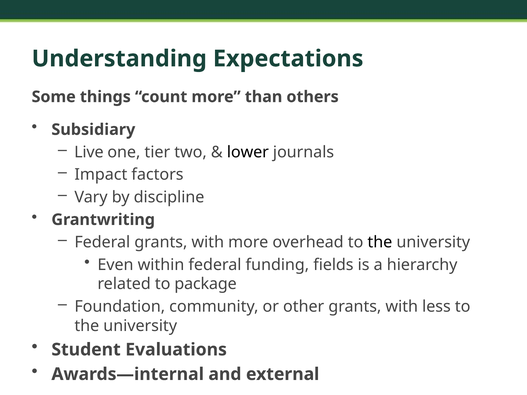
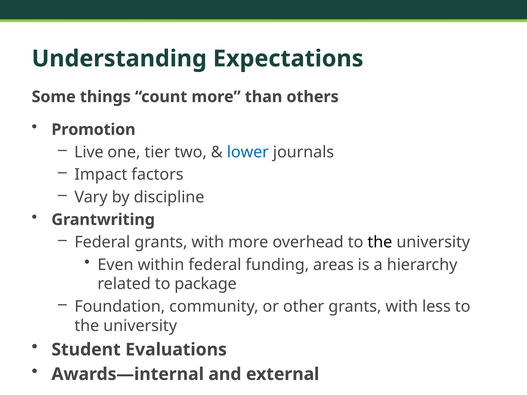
Subsidiary: Subsidiary -> Promotion
lower colour: black -> blue
fields: fields -> areas
